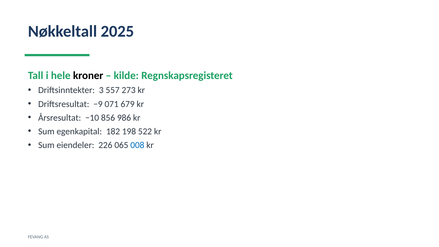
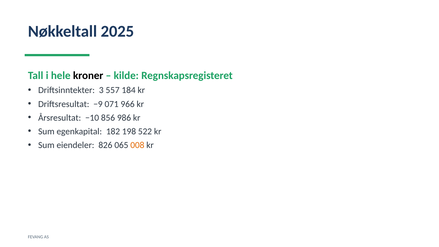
273: 273 -> 184
679: 679 -> 966
226: 226 -> 826
008 colour: blue -> orange
